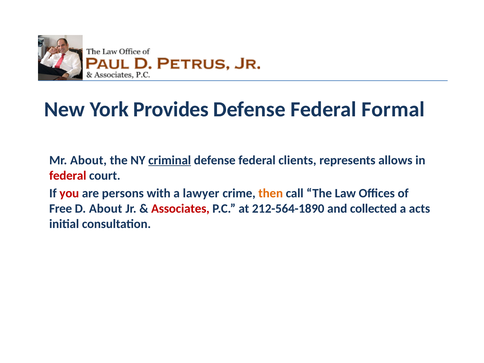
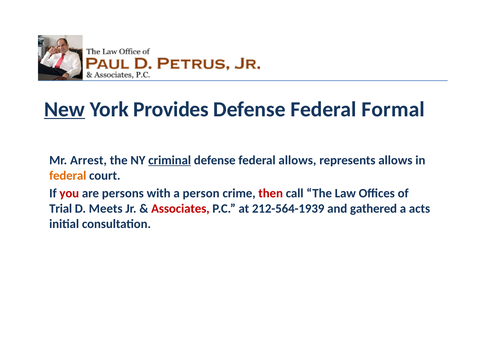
New underline: none -> present
Mr About: About -> Arrest
federal clients: clients -> allows
federal at (68, 175) colour: red -> orange
lawyer: lawyer -> person
then colour: orange -> red
Free: Free -> Trial
D About: About -> Meets
212-564-1890: 212-564-1890 -> 212-564-1939
collected: collected -> gathered
